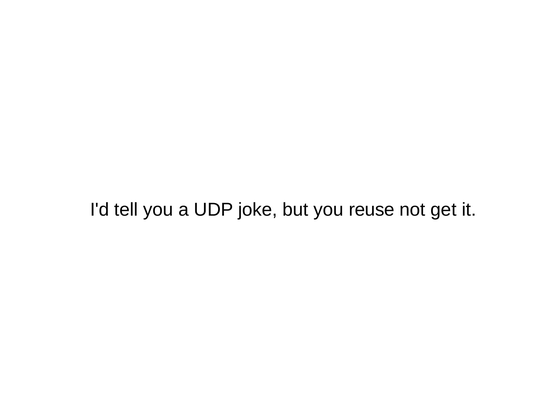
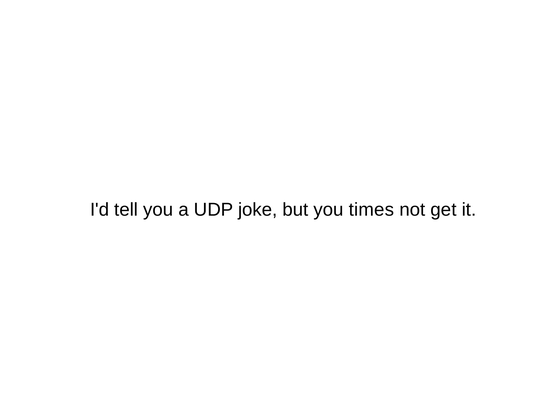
reuse: reuse -> times
